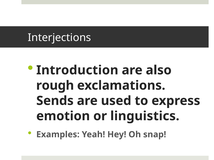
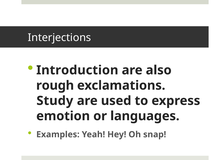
Sends: Sends -> Study
linguistics: linguistics -> languages
